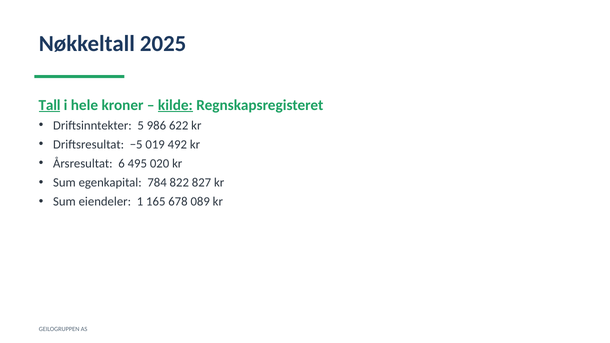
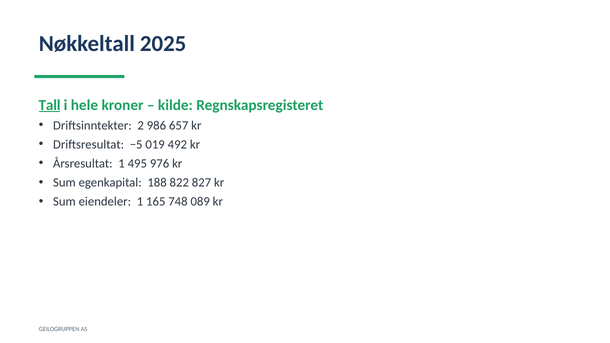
kilde underline: present -> none
5: 5 -> 2
622: 622 -> 657
Årsresultat 6: 6 -> 1
020: 020 -> 976
784: 784 -> 188
678: 678 -> 748
